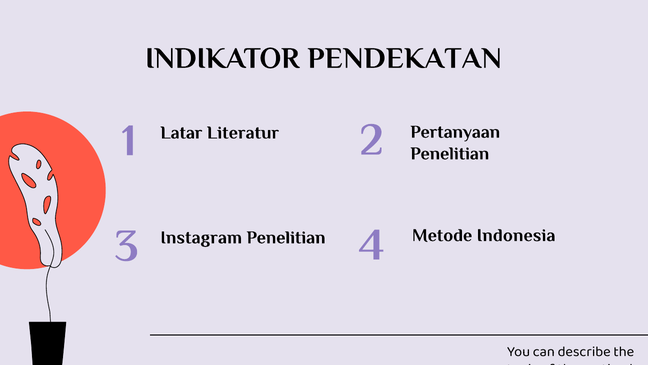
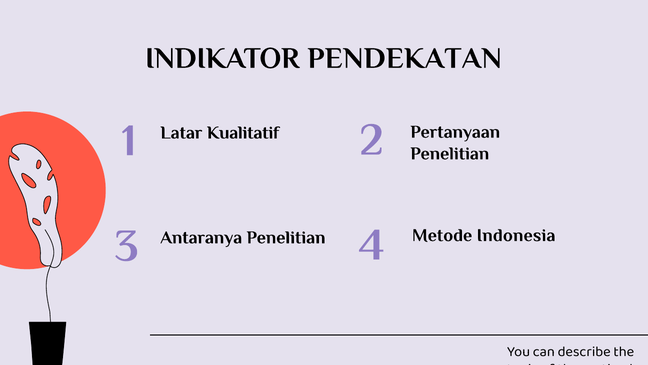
Literatur: Literatur -> Kualitatif
Instagram: Instagram -> Antaranya
